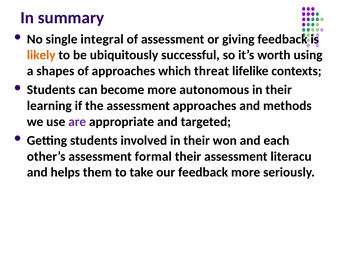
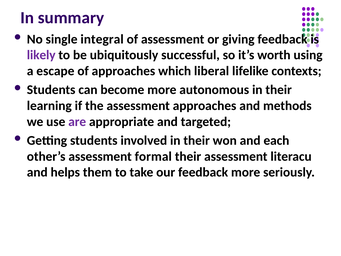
likely colour: orange -> purple
shapes: shapes -> escape
threat: threat -> liberal
